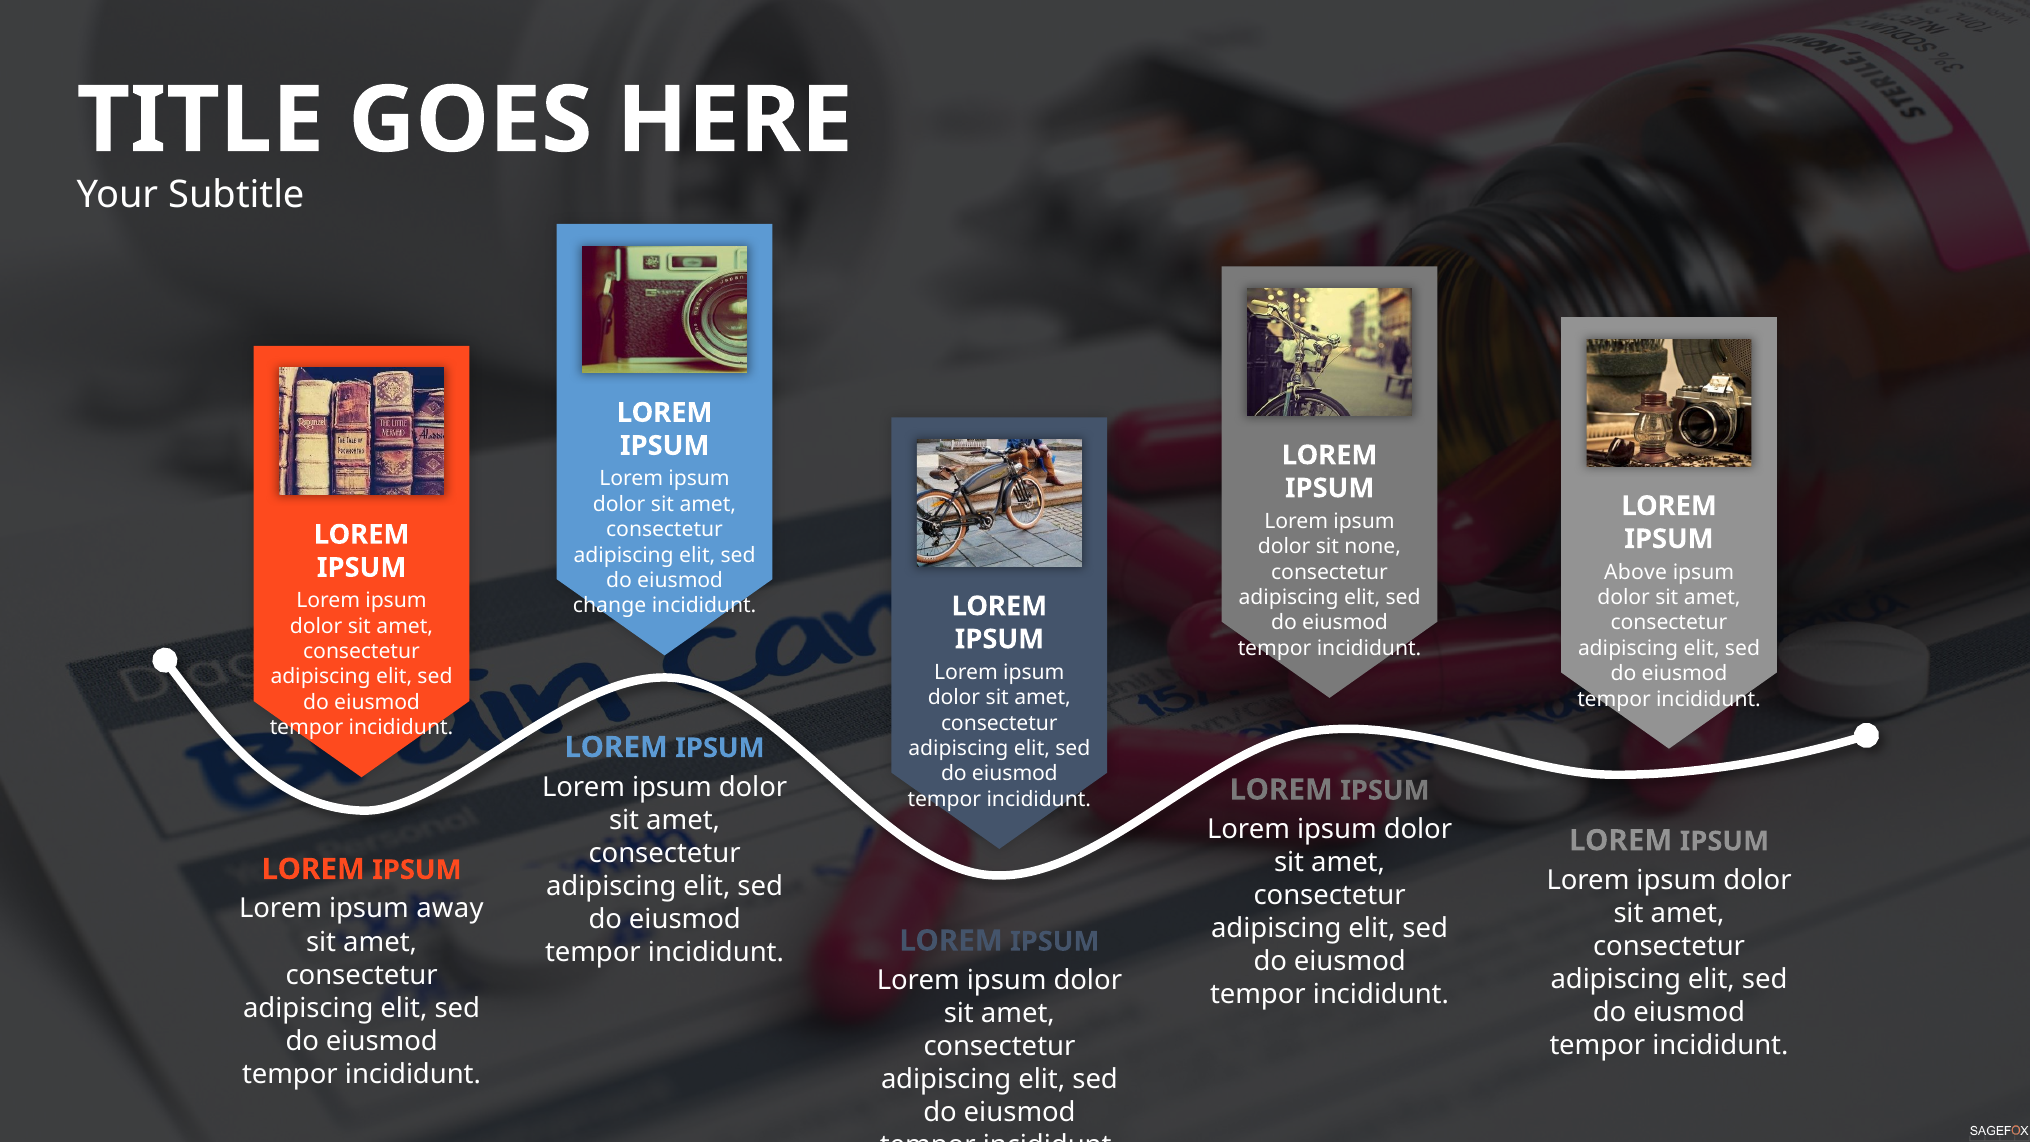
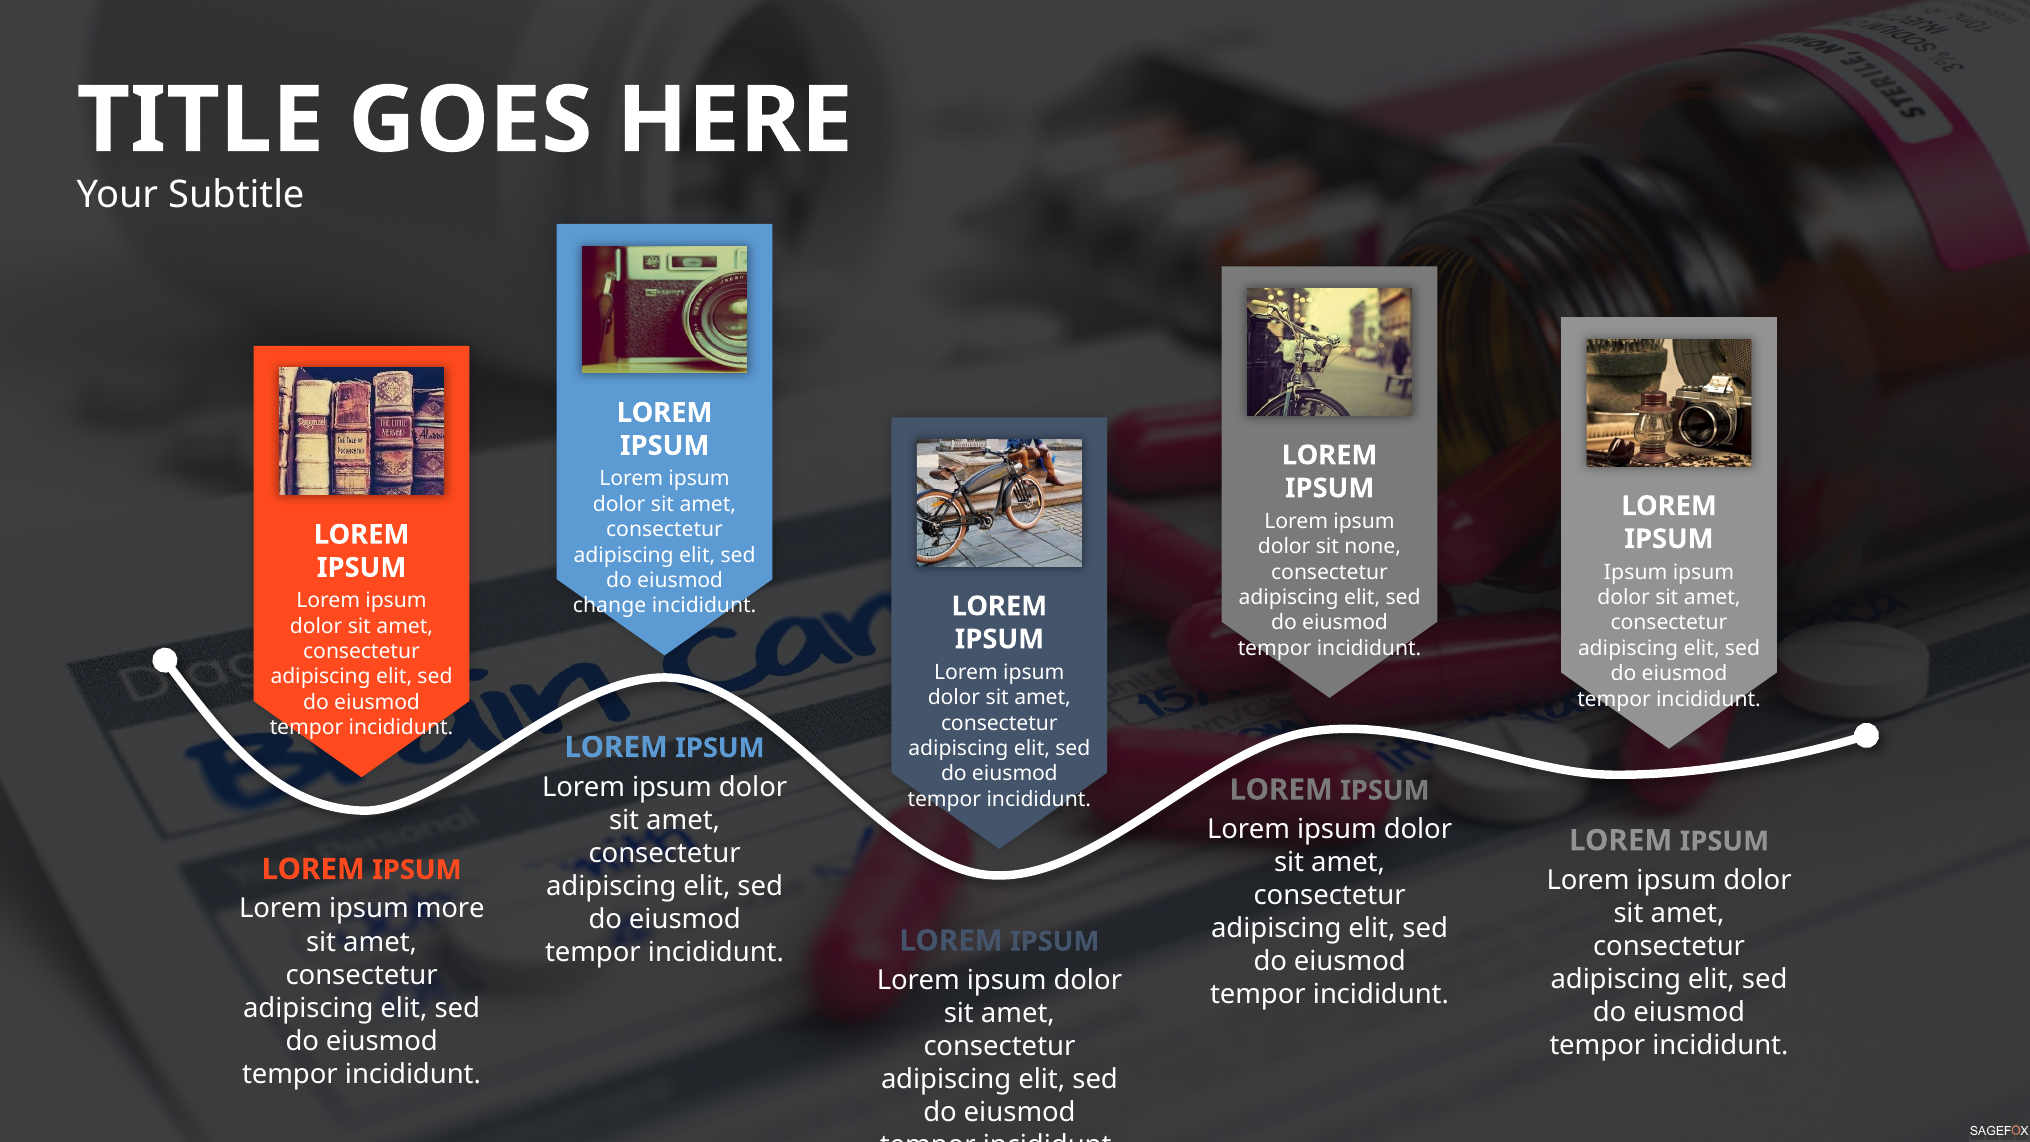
Above at (1636, 572): Above -> Ipsum
away: away -> more
